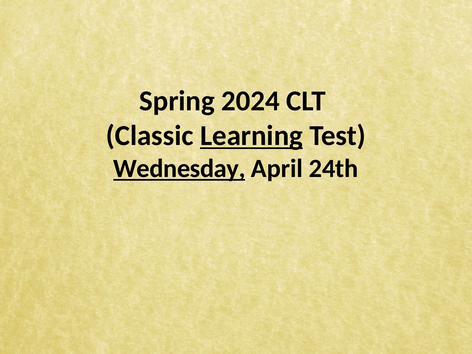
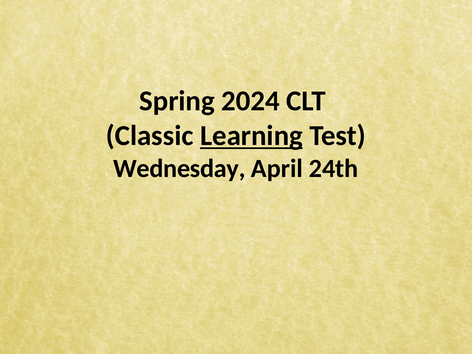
Wednesday underline: present -> none
